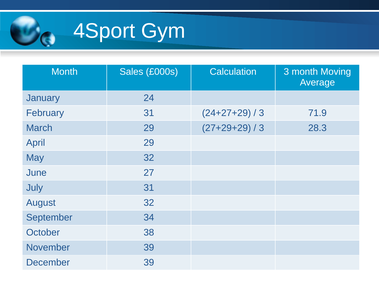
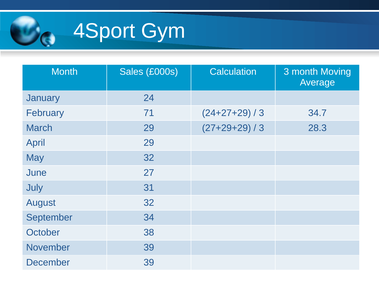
February 31: 31 -> 71
71.9: 71.9 -> 34.7
